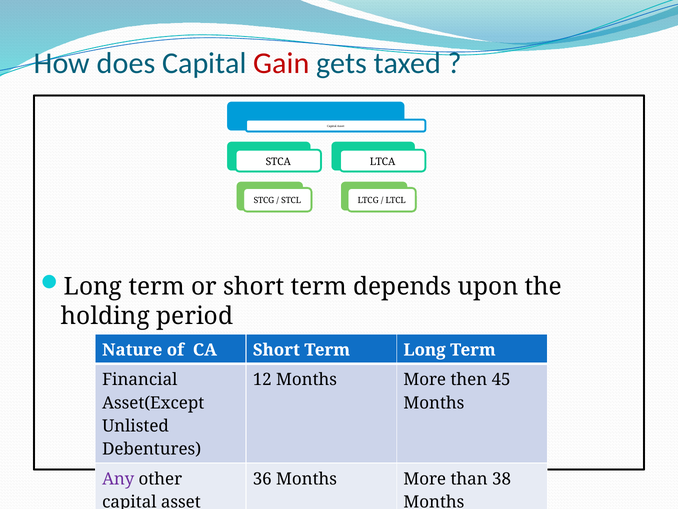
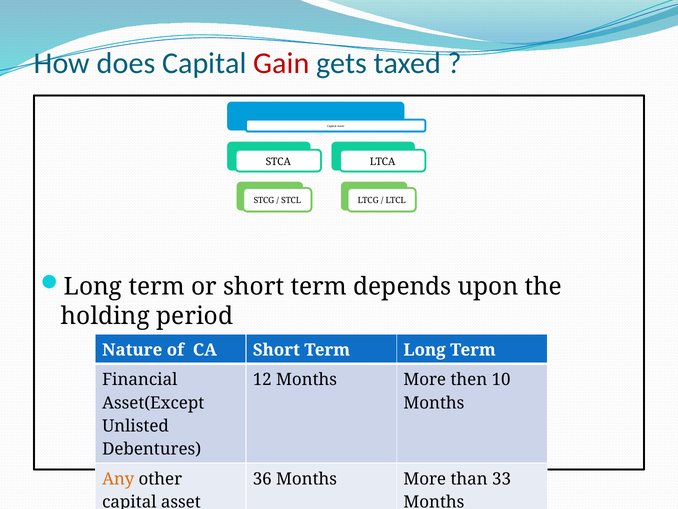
45: 45 -> 10
Any colour: purple -> orange
38: 38 -> 33
